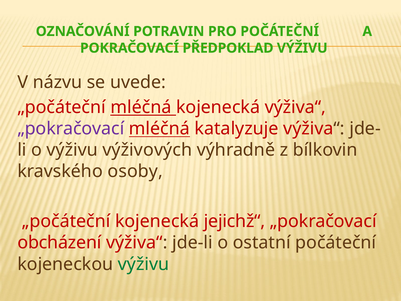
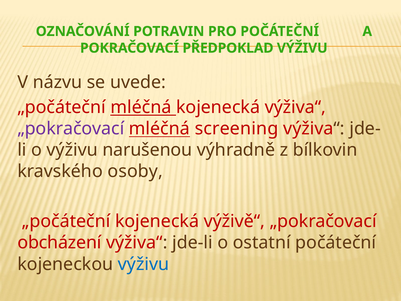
katalyzuje: katalyzuje -> screening
výživových: výživových -> narušenou
jejichž“: jejichž“ -> výživě“
výživu at (143, 264) colour: green -> blue
